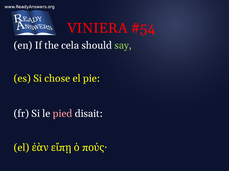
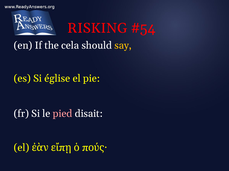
VINIERA: VINIERA -> RISKING
say colour: light green -> yellow
chose: chose -> église
